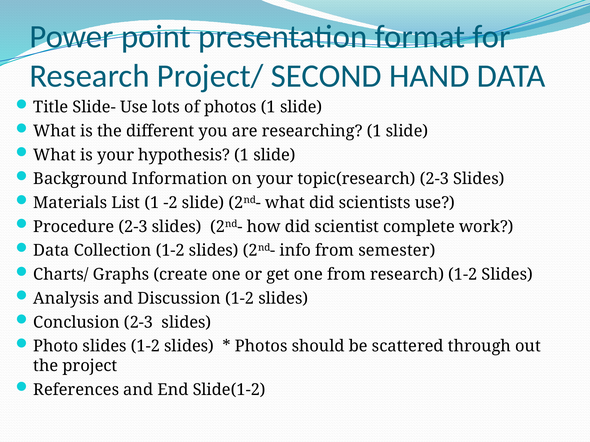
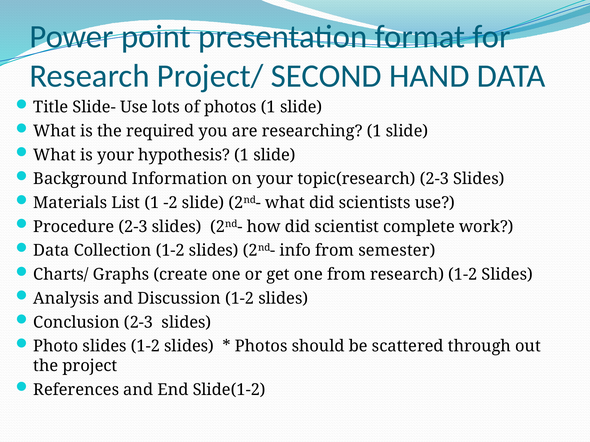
different: different -> required
